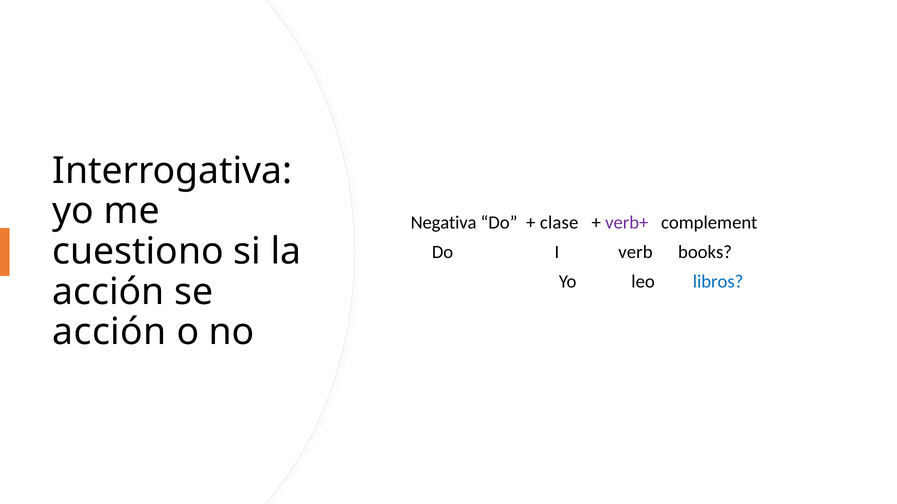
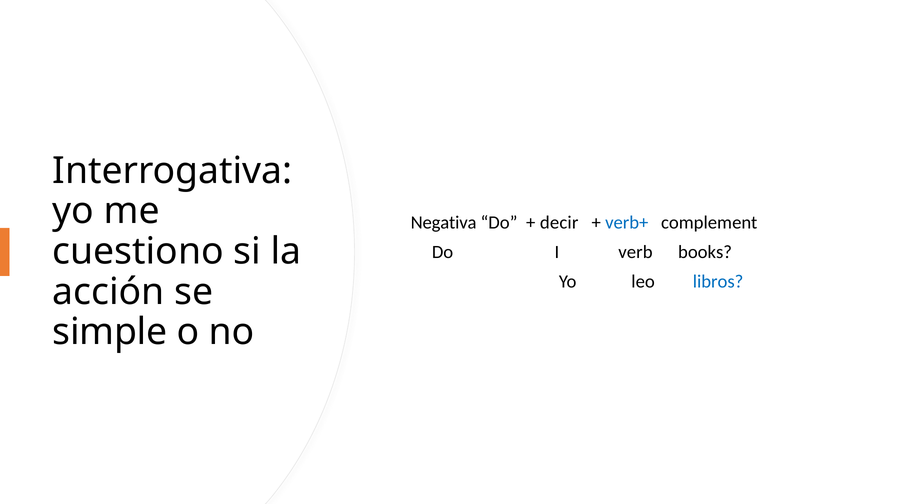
clase: clase -> decir
verb+ colour: purple -> blue
acción at (109, 332): acción -> simple
